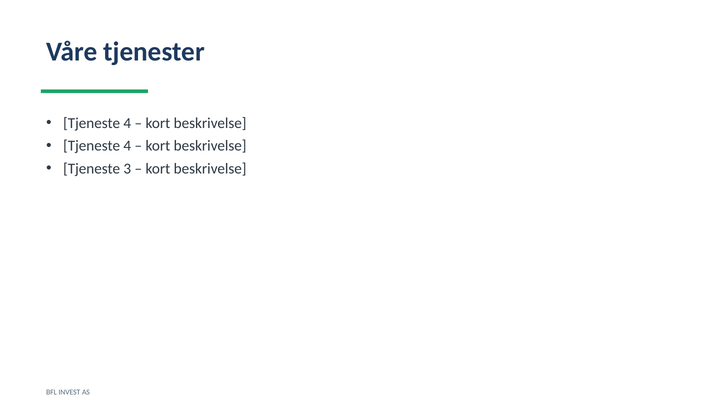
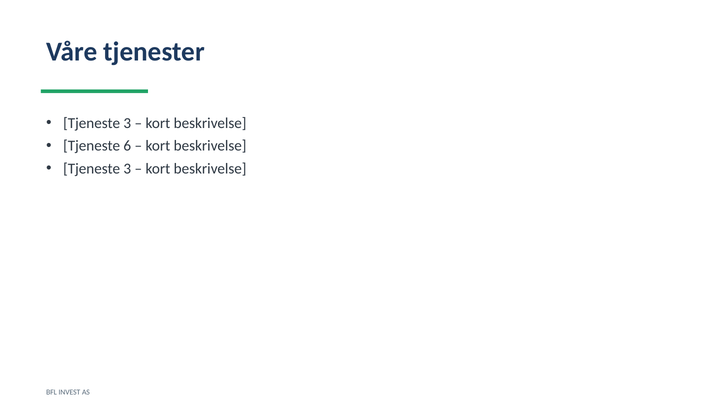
4 at (127, 123): 4 -> 3
4 at (127, 146): 4 -> 6
